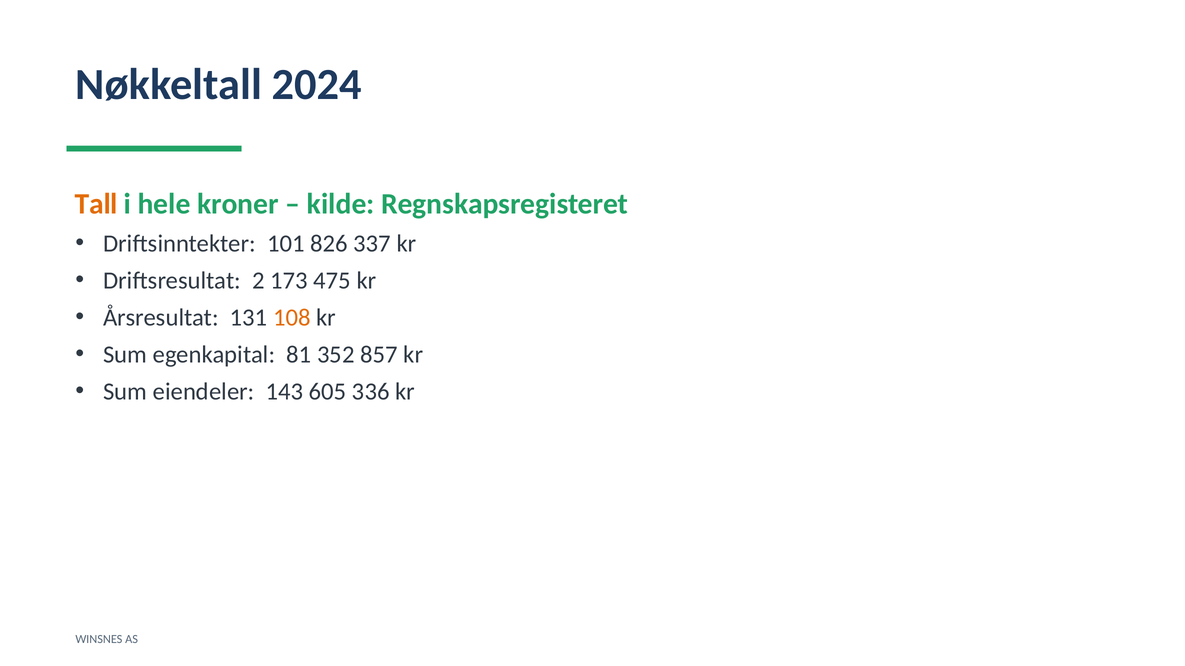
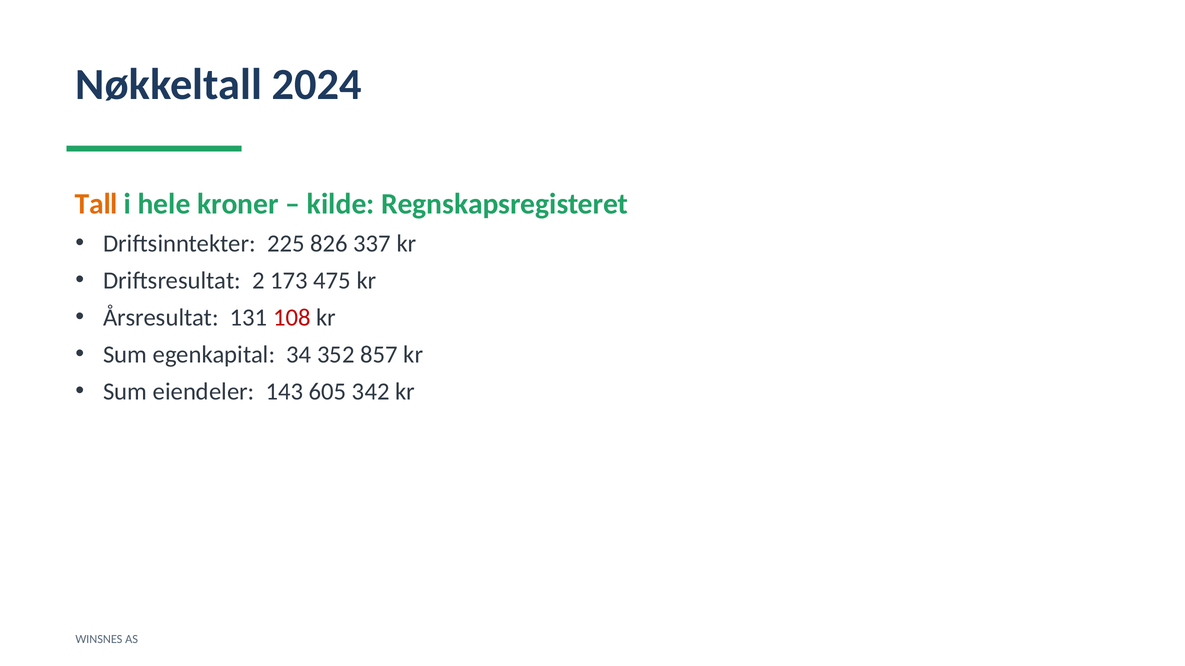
101: 101 -> 225
108 colour: orange -> red
81: 81 -> 34
336: 336 -> 342
